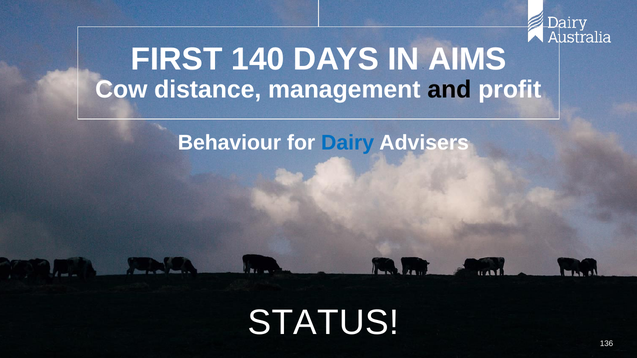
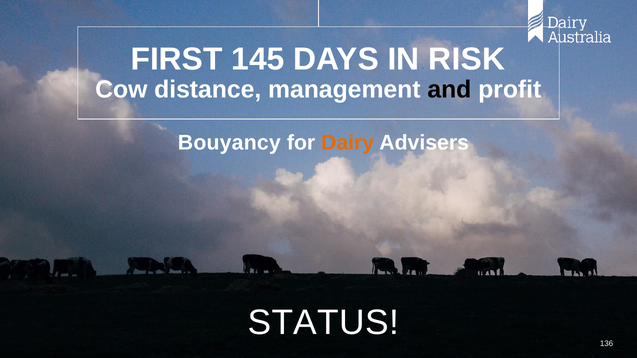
140: 140 -> 145
AIMS: AIMS -> RISK
Behaviour: Behaviour -> Bouyancy
Dairy colour: blue -> orange
